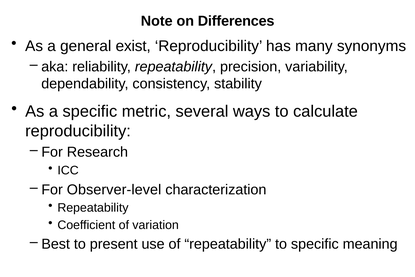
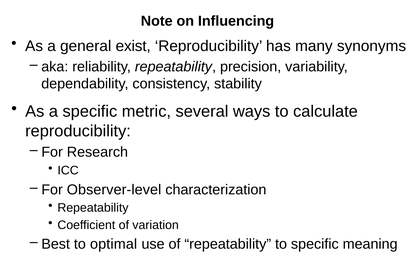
Differences: Differences -> Influencing
present: present -> optimal
